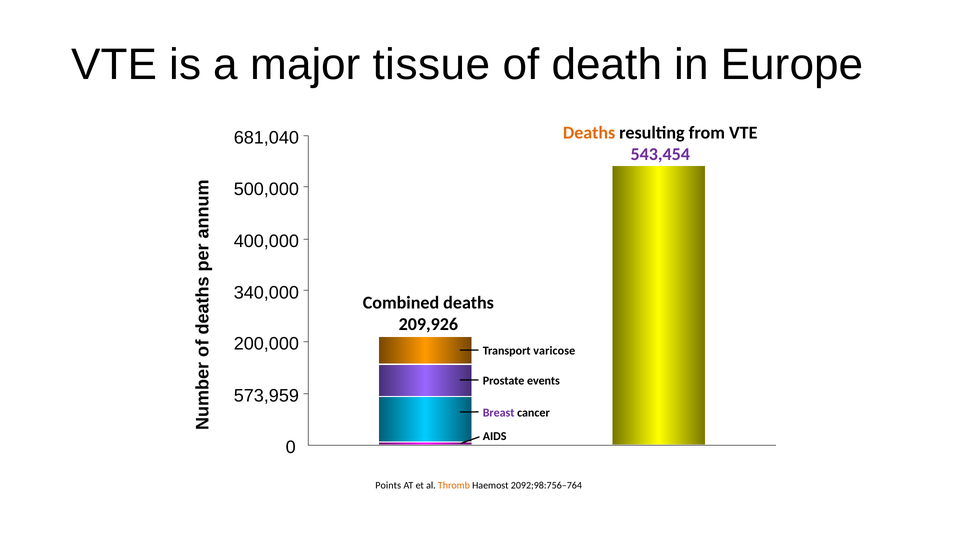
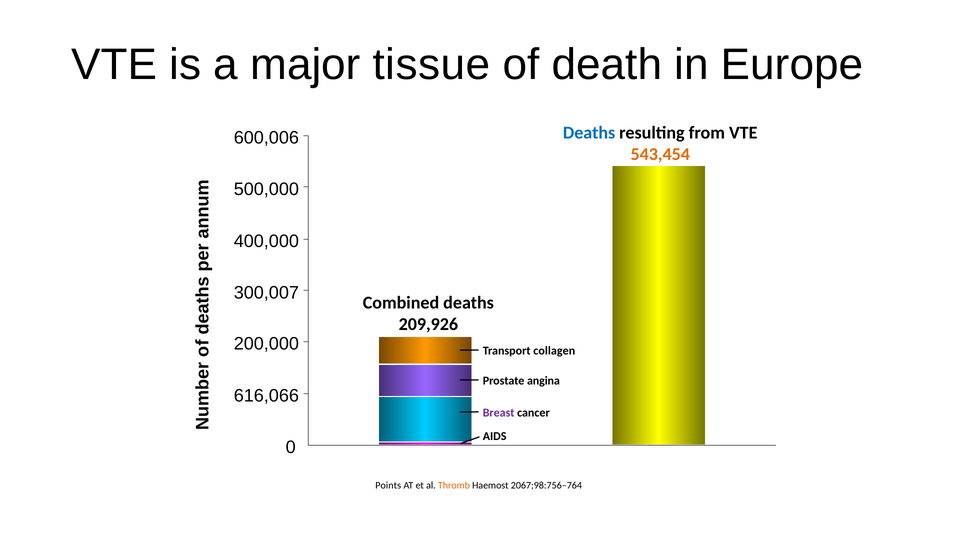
Deaths at (589, 133) colour: orange -> blue
681,040: 681,040 -> 600,006
543,454 colour: purple -> orange
340,000: 340,000 -> 300,007
varicose: varicose -> collagen
events: events -> angina
573,959: 573,959 -> 616,066
2092;98:756–764: 2092;98:756–764 -> 2067;98:756–764
